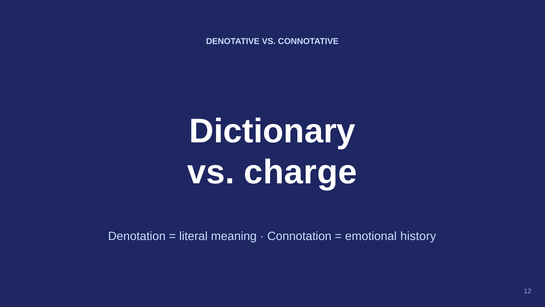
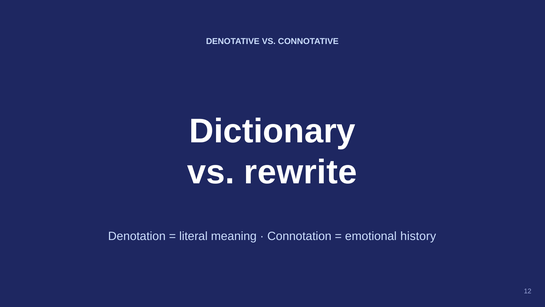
charge: charge -> rewrite
